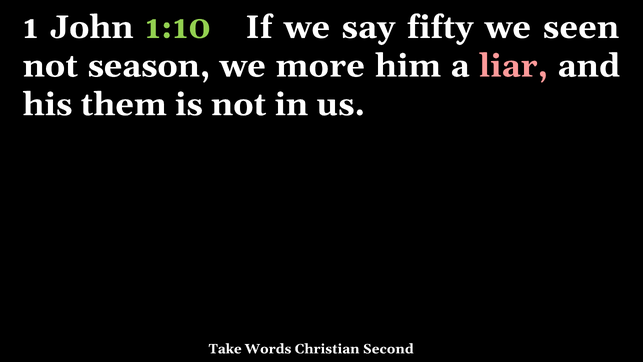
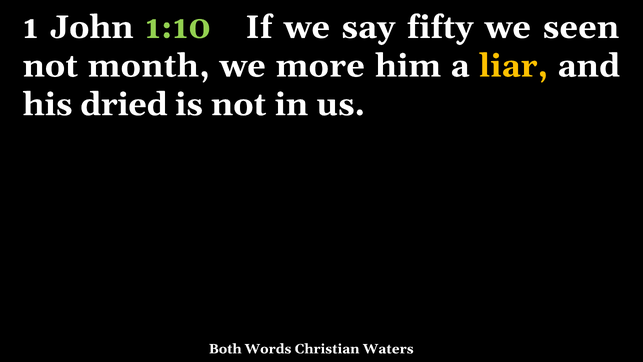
season: season -> month
liar colour: pink -> yellow
them: them -> dried
Take: Take -> Both
Second: Second -> Waters
